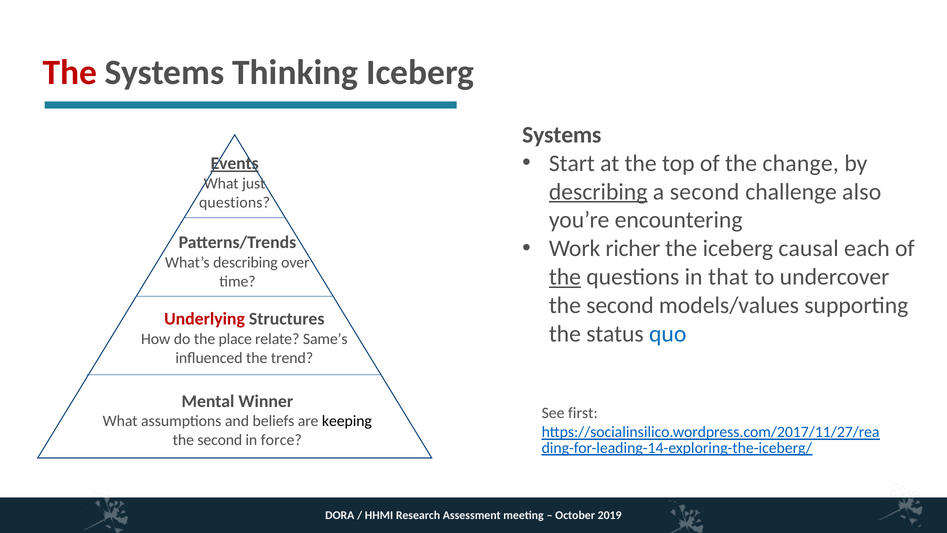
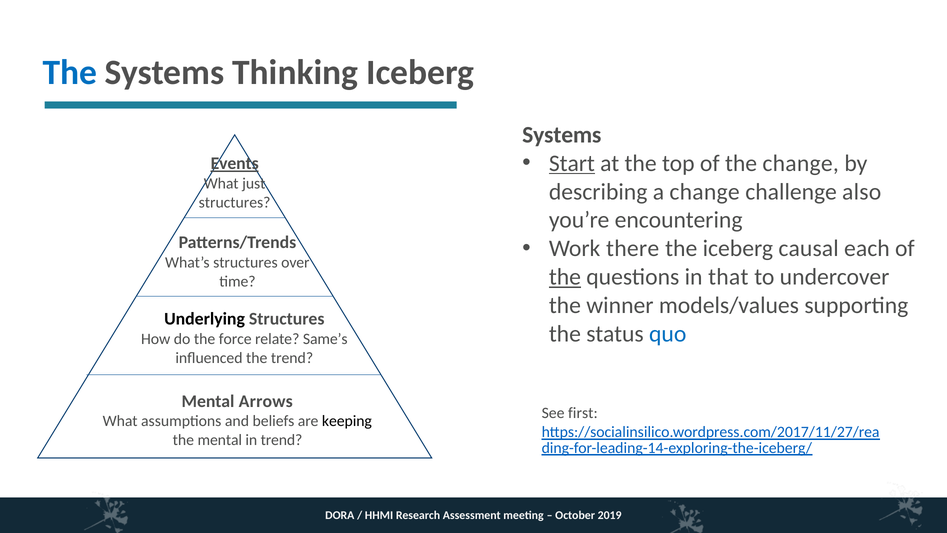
The at (70, 72) colour: red -> blue
Start underline: none -> present
describing at (598, 192) underline: present -> none
a second: second -> change
questions at (234, 202): questions -> structures
richer: richer -> there
What’s describing: describing -> structures
second at (620, 305): second -> winner
Underlying colour: red -> black
place: place -> force
Winner: Winner -> Arrows
second at (220, 440): second -> mental
in force: force -> trend
